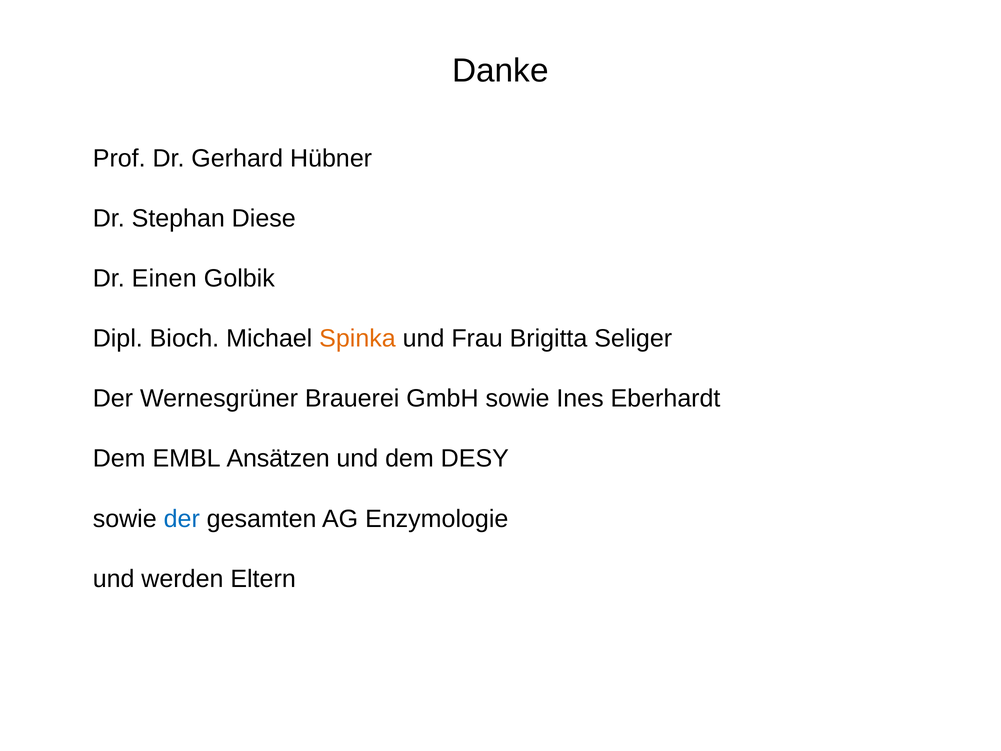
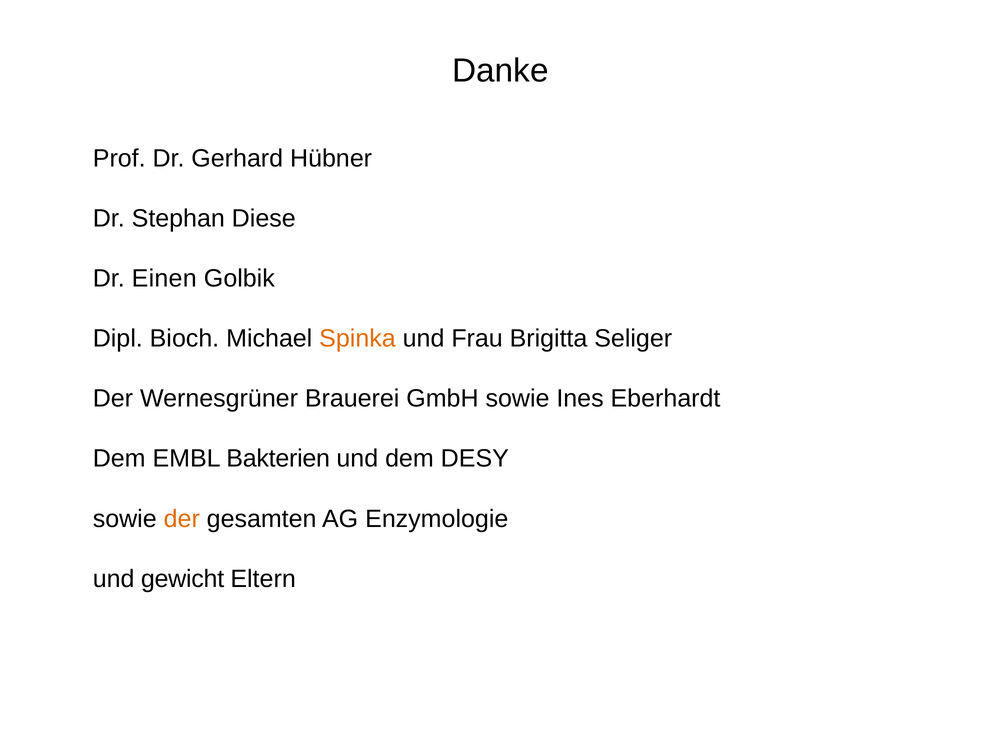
Ansätzen: Ansätzen -> Bakterien
der at (182, 519) colour: blue -> orange
werden: werden -> gewicht
